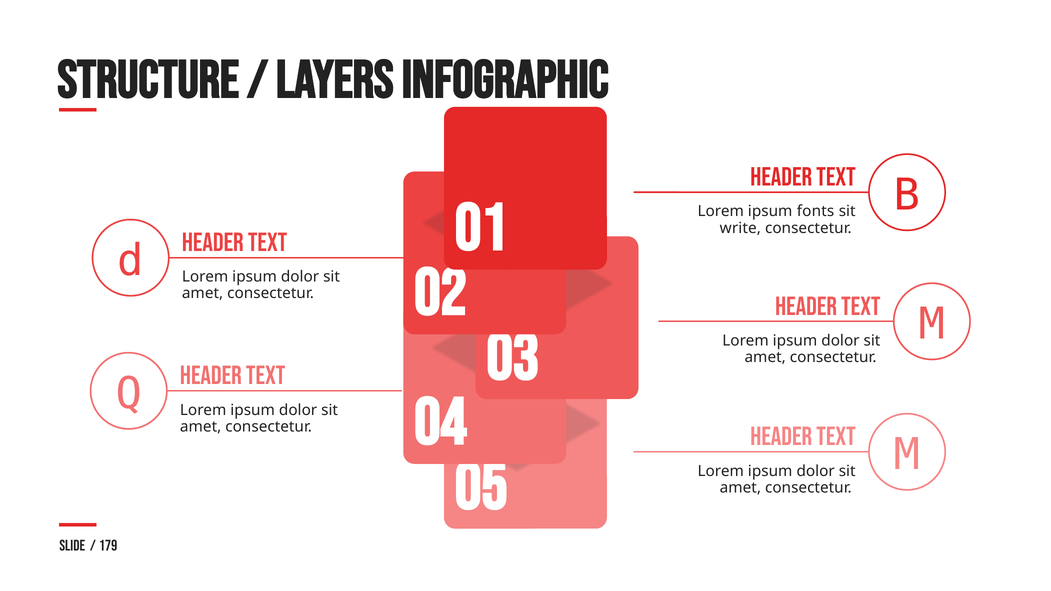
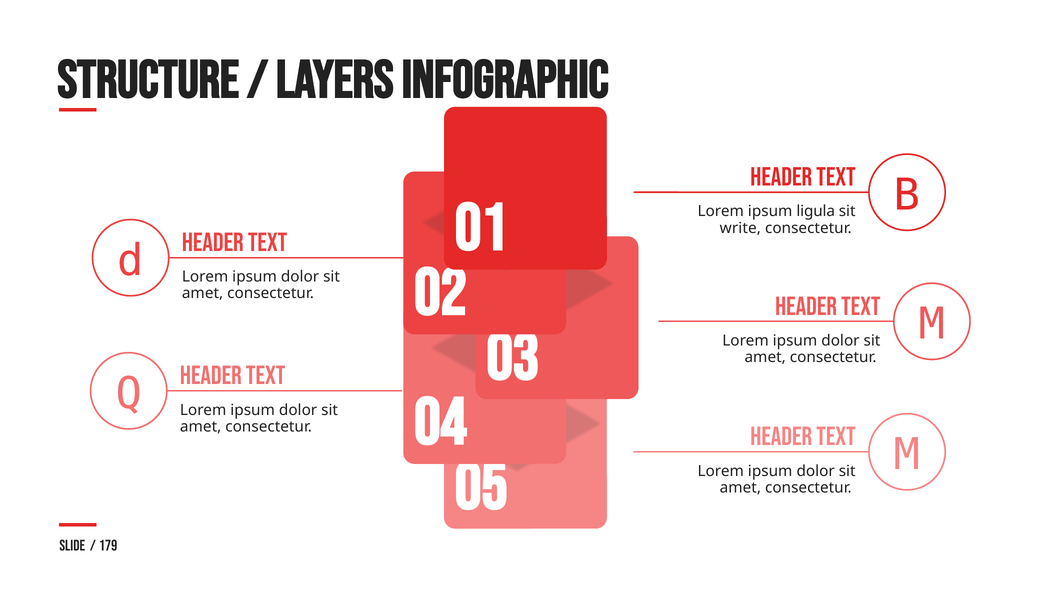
fonts: fonts -> ligula
